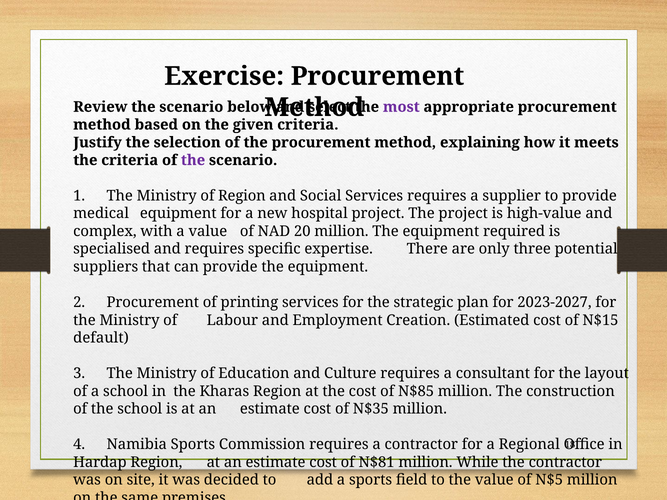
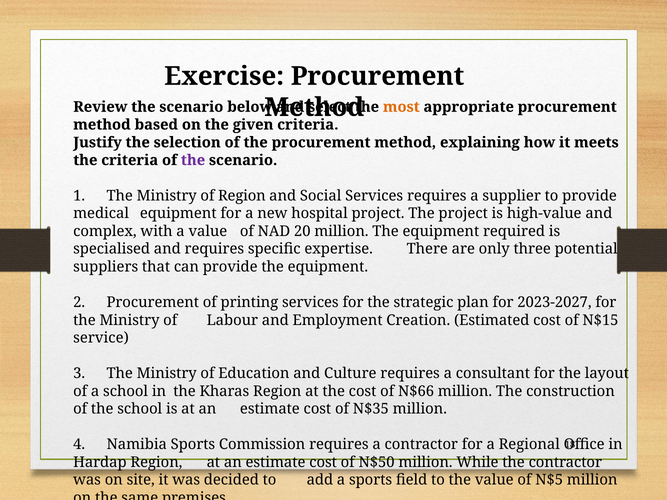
most colour: purple -> orange
default: default -> service
N$85: N$85 -> N$66
N$81: N$81 -> N$50
